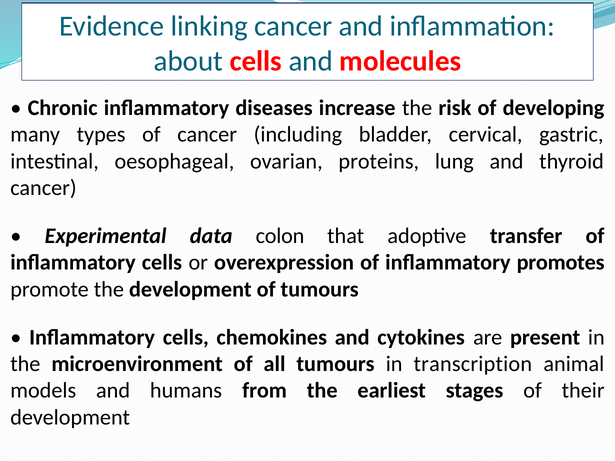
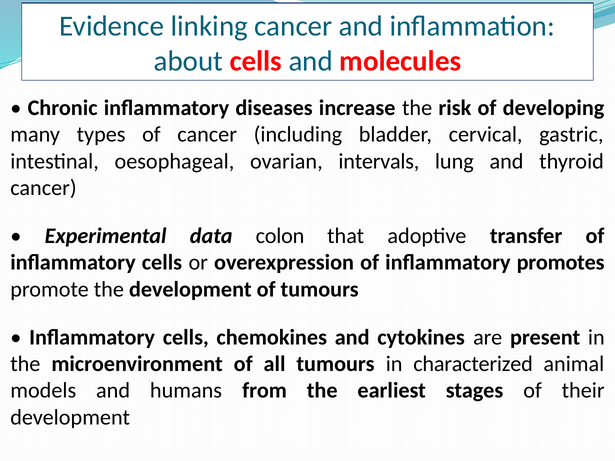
proteins: proteins -> intervals
transcription: transcription -> characterized
